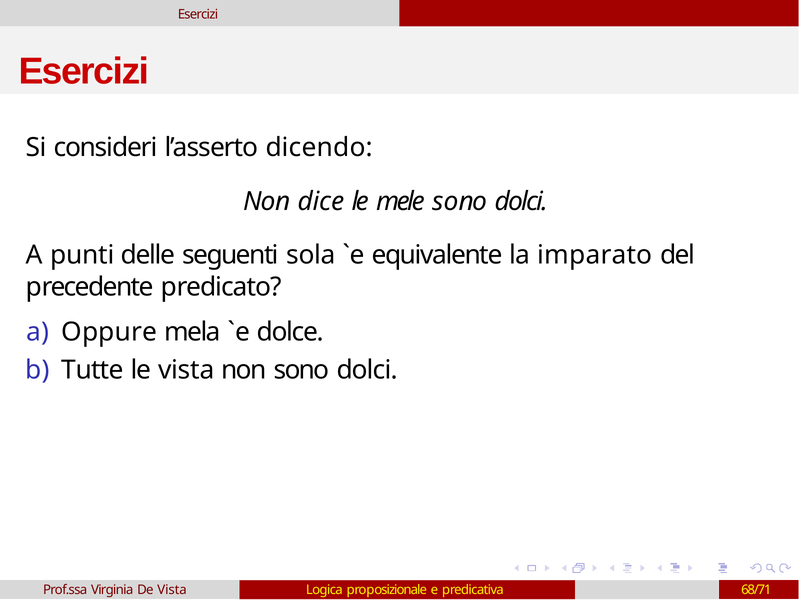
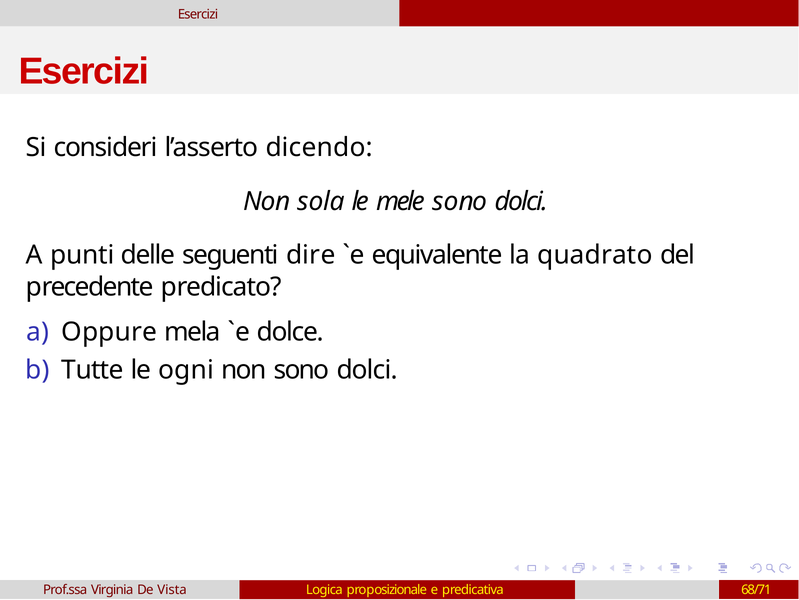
dice: dice -> sola
sola: sola -> dire
imparato: imparato -> quadrato
le vista: vista -> ogni
